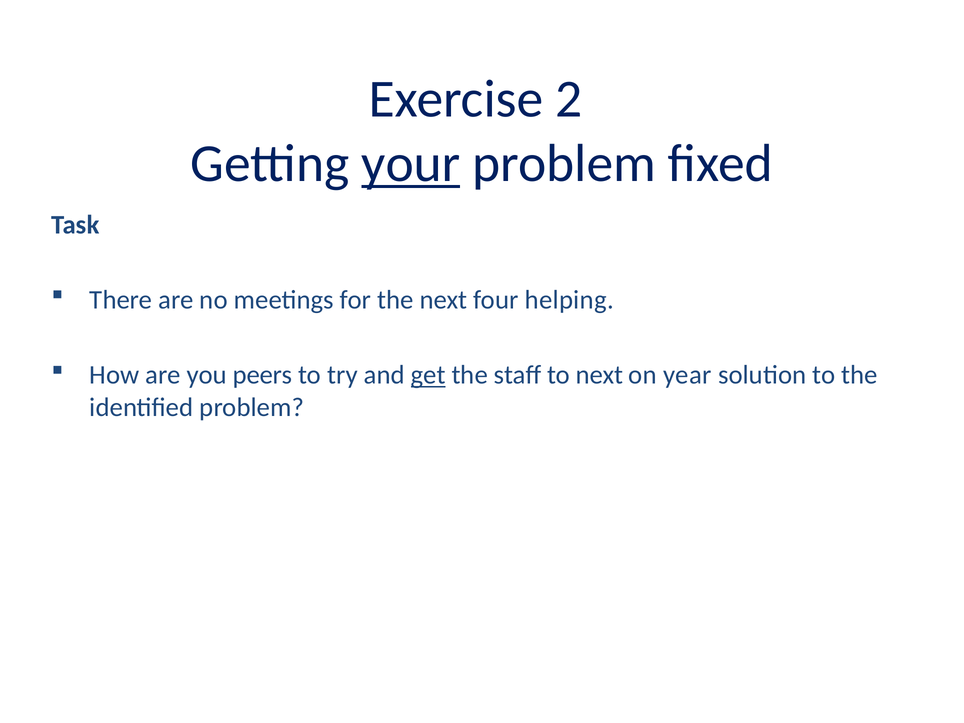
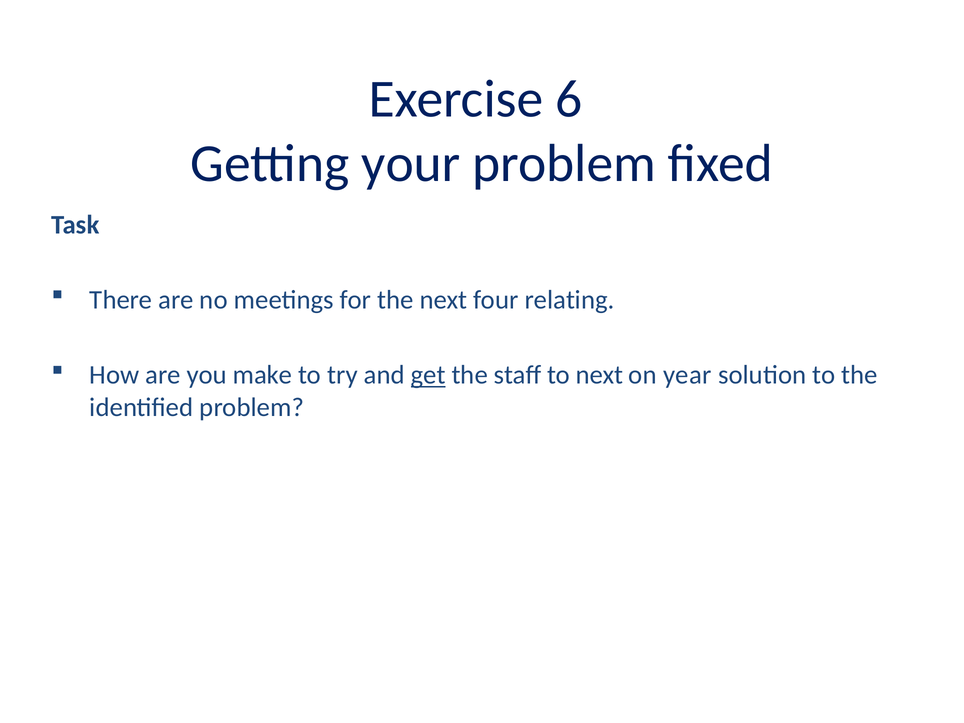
2: 2 -> 6
your underline: present -> none
helping: helping -> relating
peers: peers -> make
